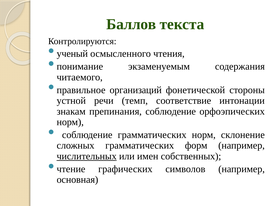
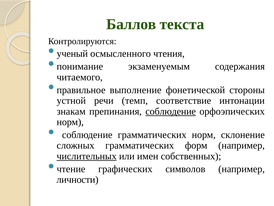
организаций: организаций -> выполнение
соблюдение at (171, 111) underline: none -> present
основная: основная -> личности
